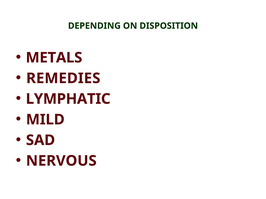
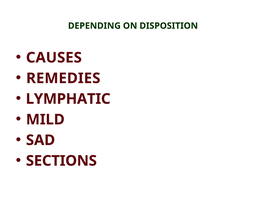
METALS: METALS -> CAUSES
NERVOUS: NERVOUS -> SECTIONS
